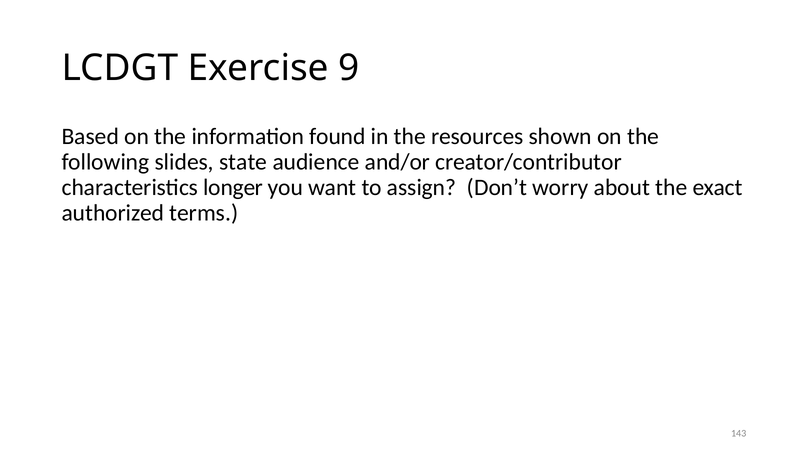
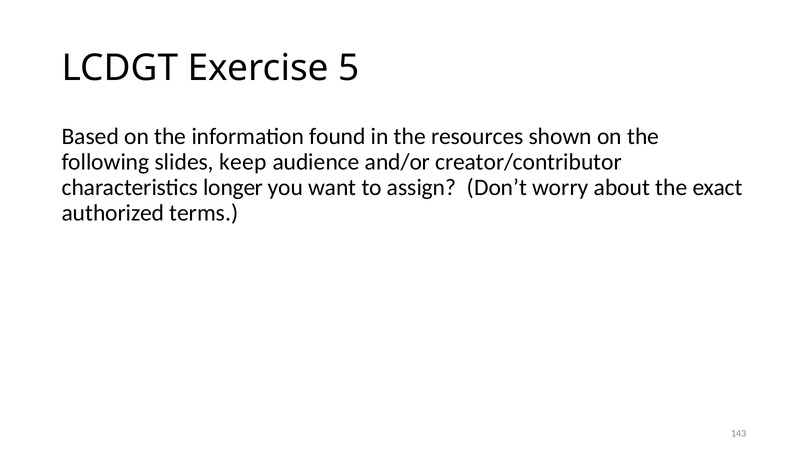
9: 9 -> 5
state: state -> keep
